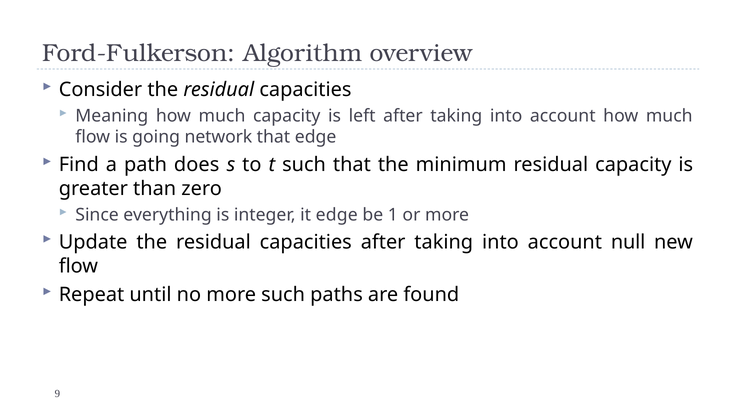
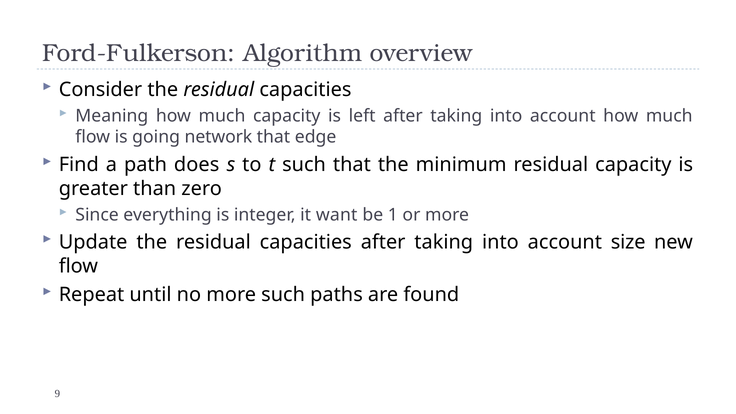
it edge: edge -> want
null: null -> size
